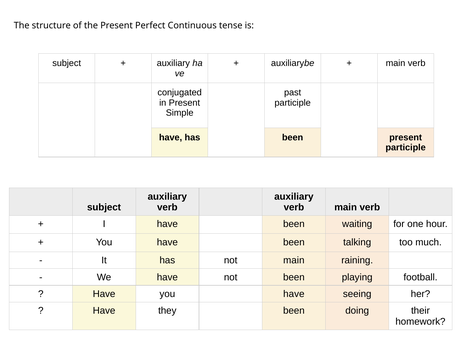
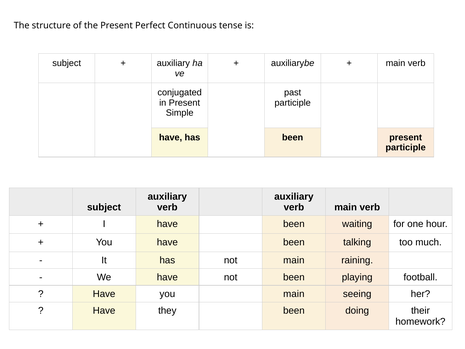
Have you have: have -> main
